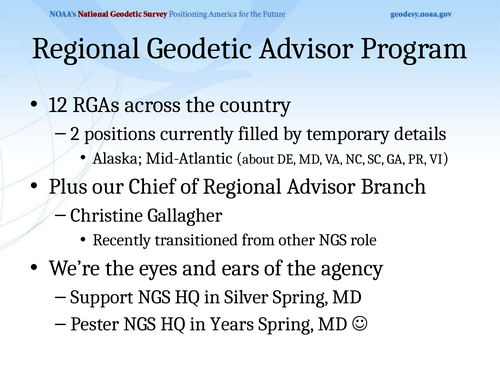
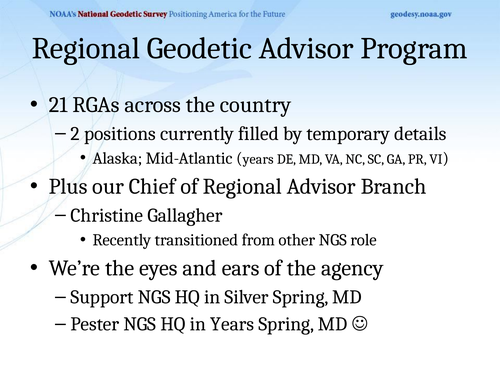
12: 12 -> 21
about at (258, 159): about -> years
